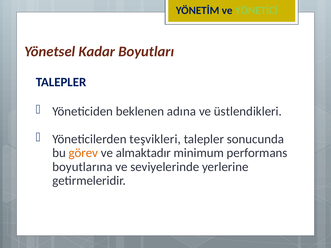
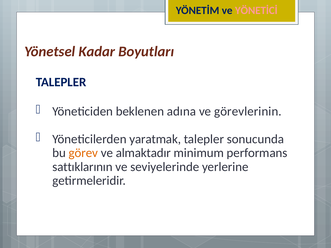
YÖNETİCİ colour: light green -> pink
üstlendikleri: üstlendikleri -> görevlerinin
teşvikleri: teşvikleri -> yaratmak
boyutlarına: boyutlarına -> sattıklarının
